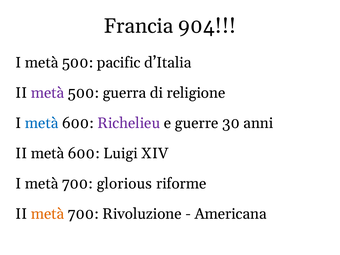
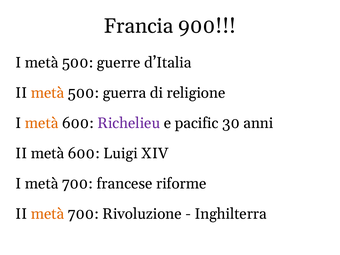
904: 904 -> 900
pacific: pacific -> guerre
metà at (48, 93) colour: purple -> orange
metà at (42, 123) colour: blue -> orange
guerre: guerre -> pacific
glorious: glorious -> francese
Americana: Americana -> Inghilterra
